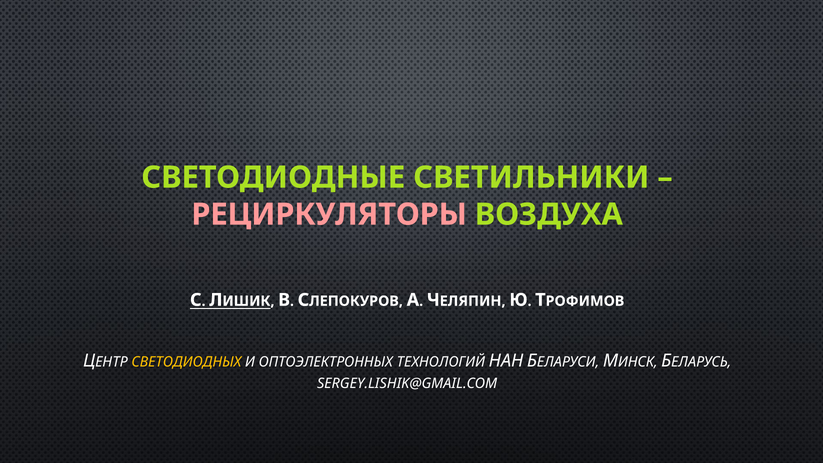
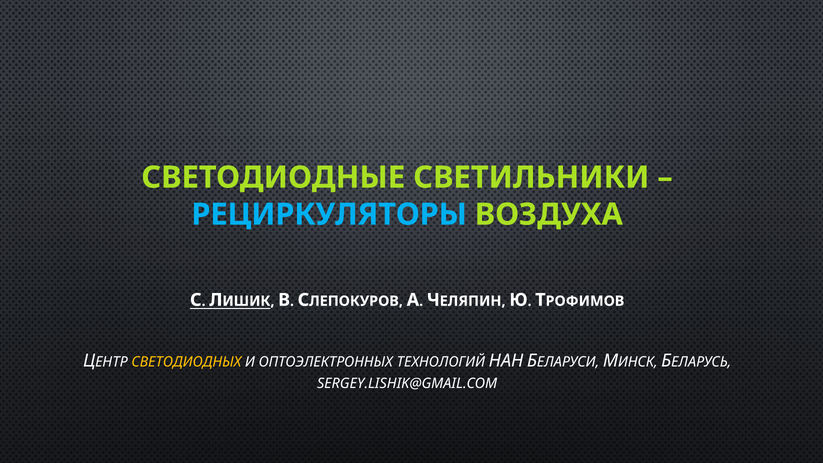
РЕЦИРКУЛЯТОРЫ colour: pink -> light blue
